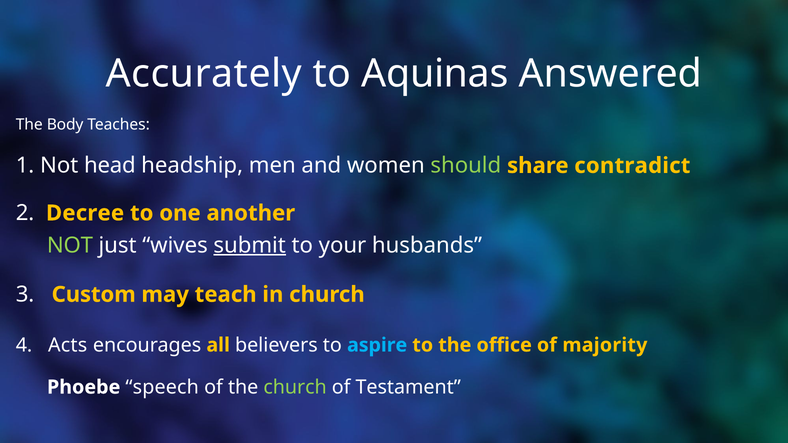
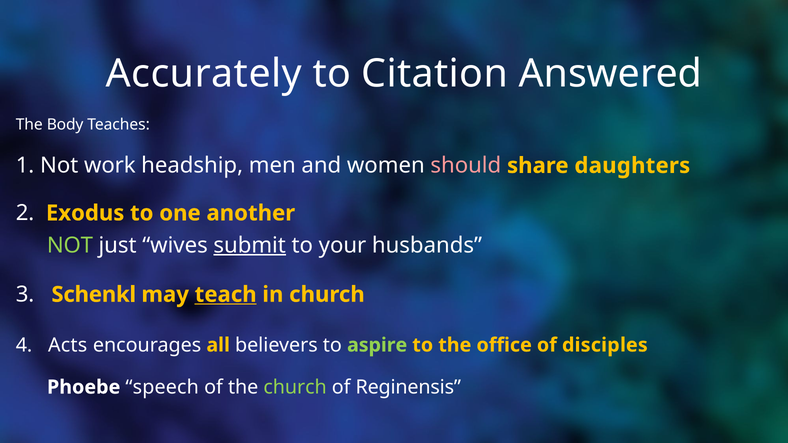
Aquinas: Aquinas -> Citation
head: head -> work
should colour: light green -> pink
contradict: contradict -> daughters
Decree: Decree -> Exodus
Custom: Custom -> Schenkl
teach underline: none -> present
aspire colour: light blue -> light green
majority: majority -> disciples
Testament: Testament -> Reginensis
